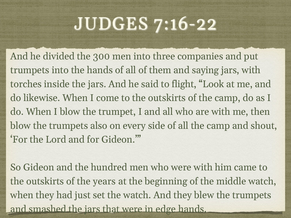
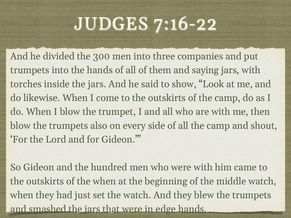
flight: flight -> show
the years: years -> when
